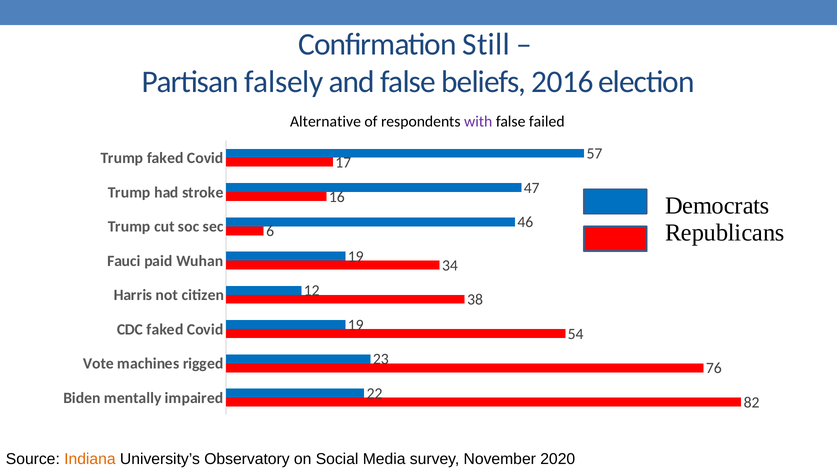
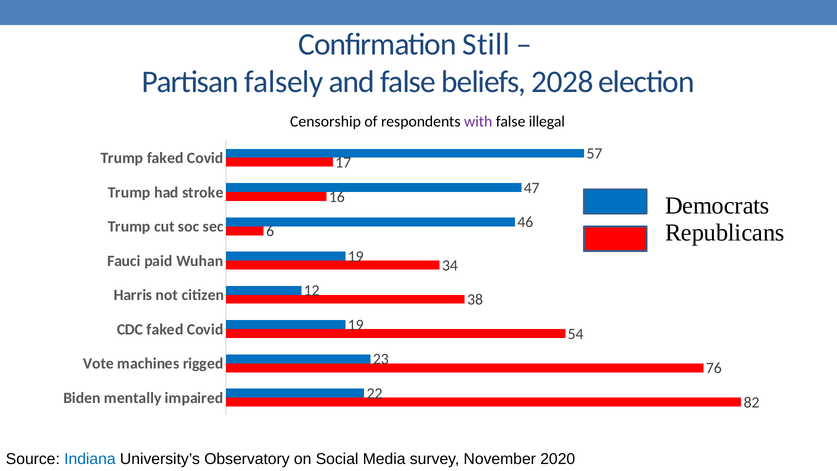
2016: 2016 -> 2028
Alternative: Alternative -> Censorship
failed: failed -> illegal
Indiana colour: orange -> blue
